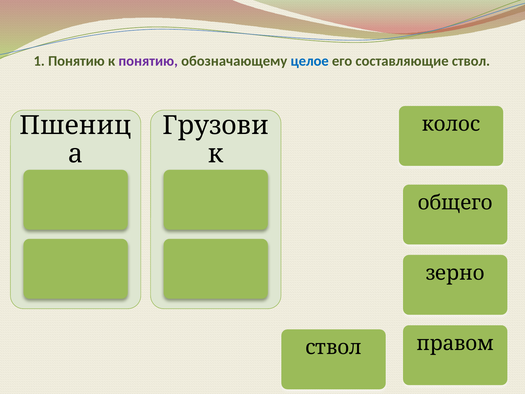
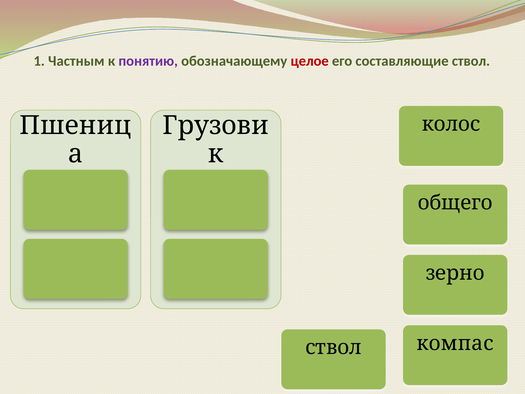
1 Понятию: Понятию -> Частным
целое colour: blue -> red
правом: правом -> компас
